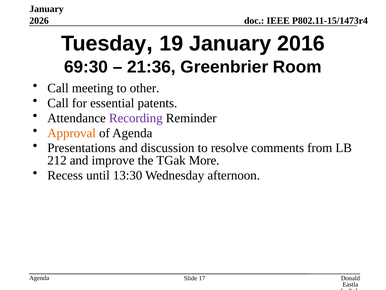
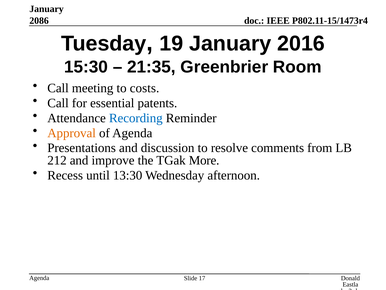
2026: 2026 -> 2086
69:30: 69:30 -> 15:30
21:36: 21:36 -> 21:35
other: other -> costs
Recording colour: purple -> blue
